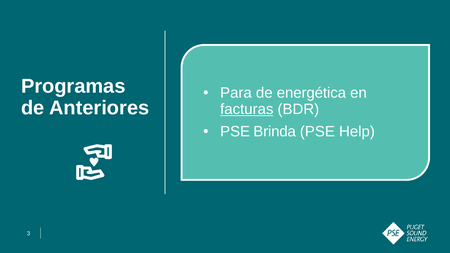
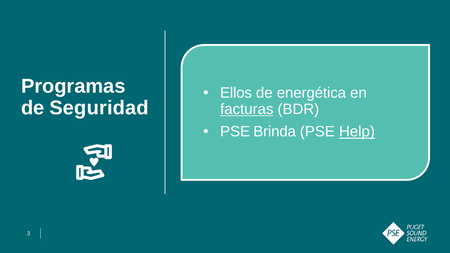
Para: Para -> Ellos
Anteriores: Anteriores -> Seguridad
Help underline: none -> present
